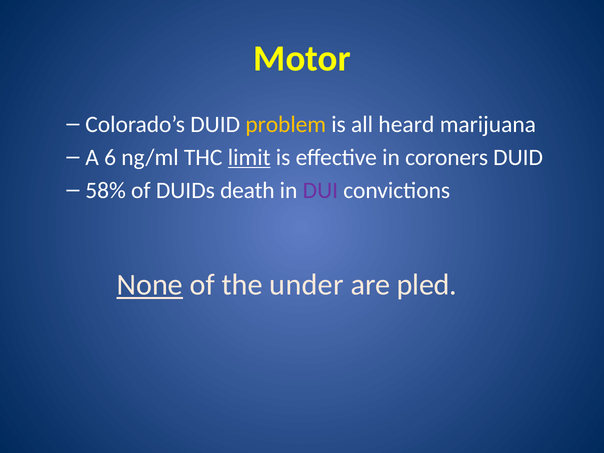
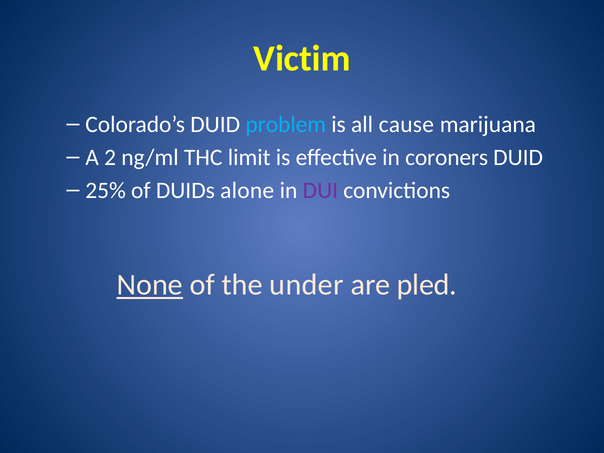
Motor: Motor -> Victim
problem colour: yellow -> light blue
heard: heard -> cause
6: 6 -> 2
limit underline: present -> none
58%: 58% -> 25%
death: death -> alone
